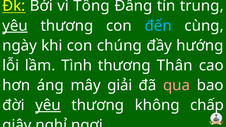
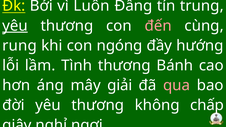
Tông: Tông -> Luôn
đến colour: light blue -> pink
ngày: ngày -> rung
chúng: chúng -> ngóng
Thân: Thân -> Bánh
yêu at (48, 105) underline: present -> none
